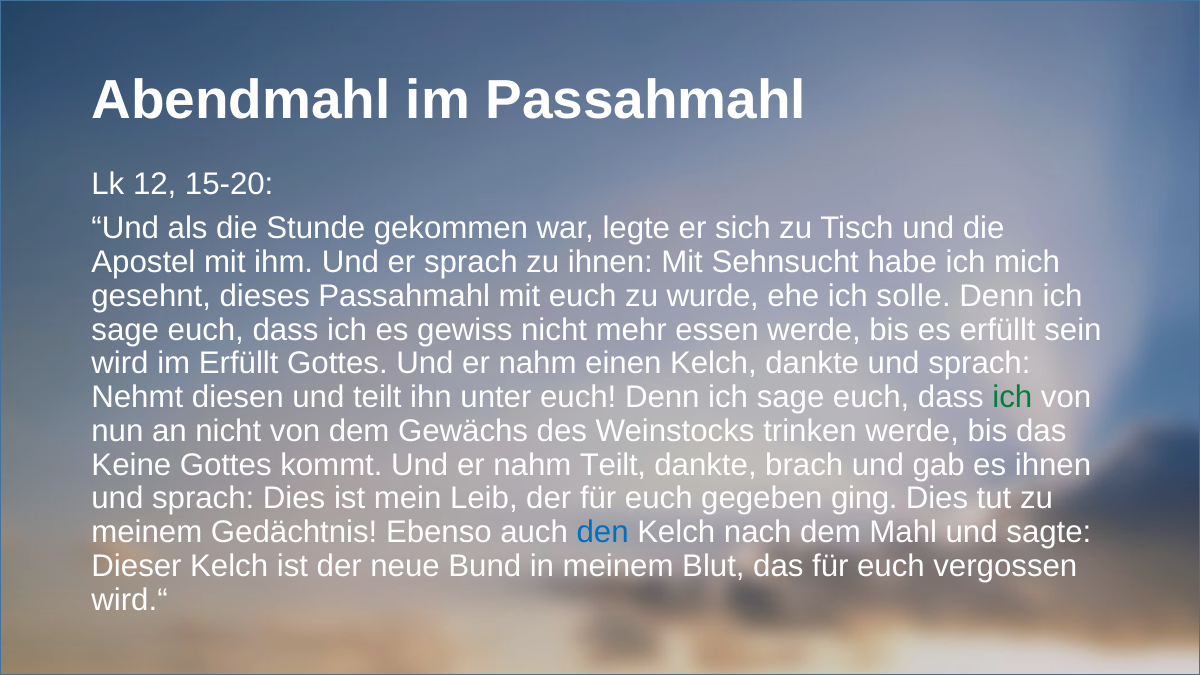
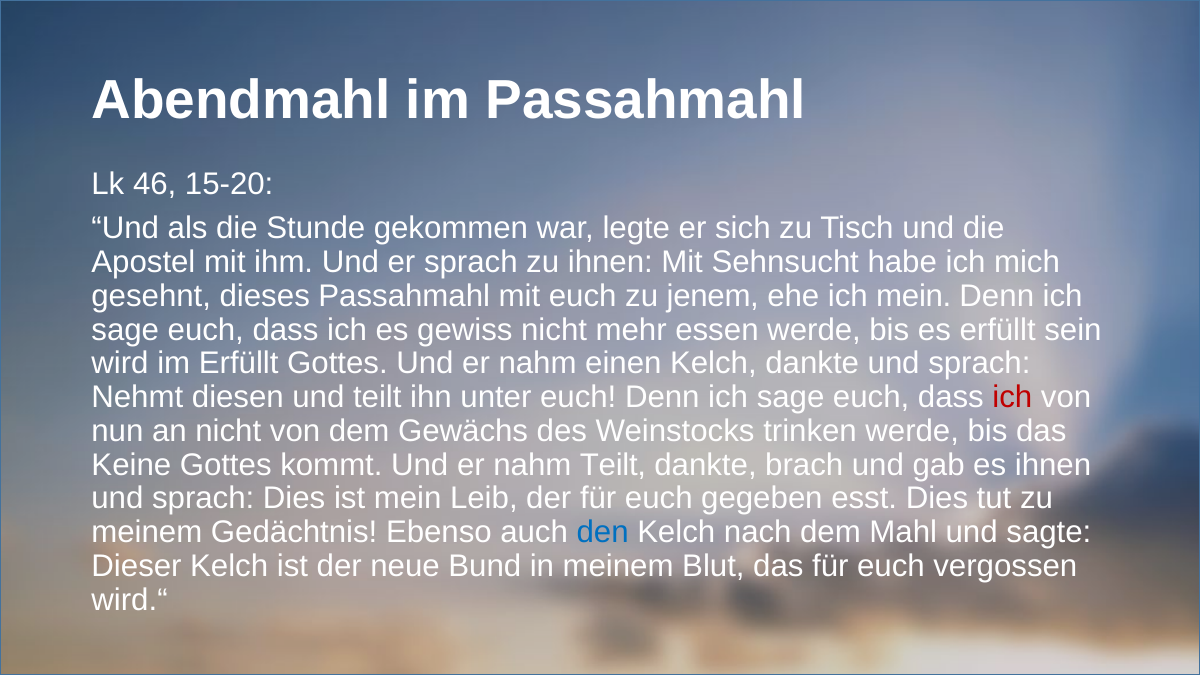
12: 12 -> 46
wurde: wurde -> jenem
ich solle: solle -> mein
ich at (1012, 397) colour: green -> red
ging: ging -> esst
